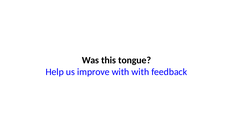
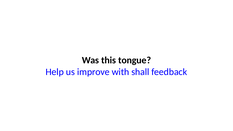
with with: with -> shall
